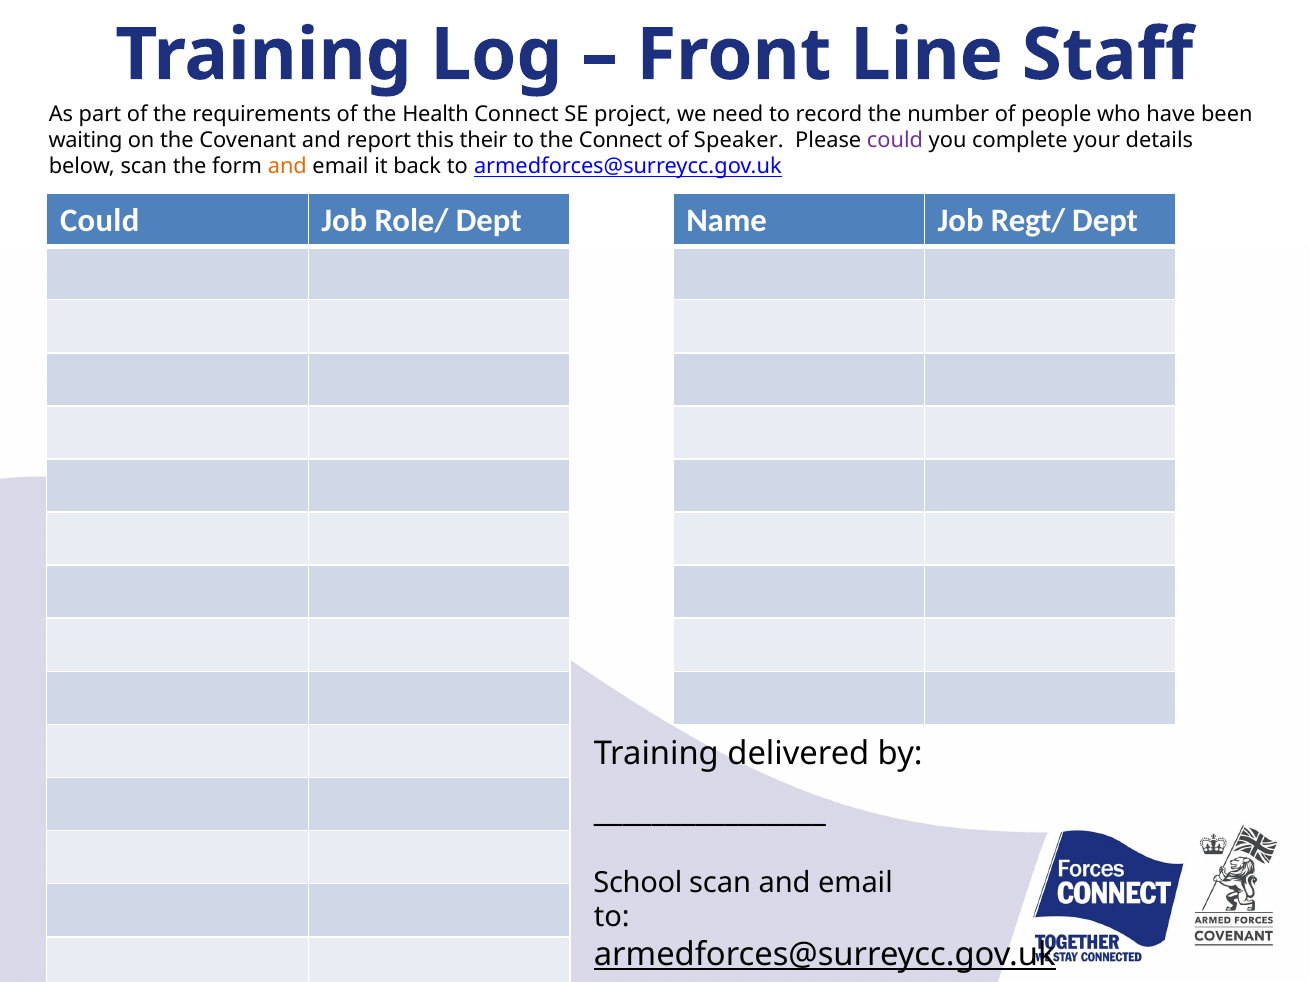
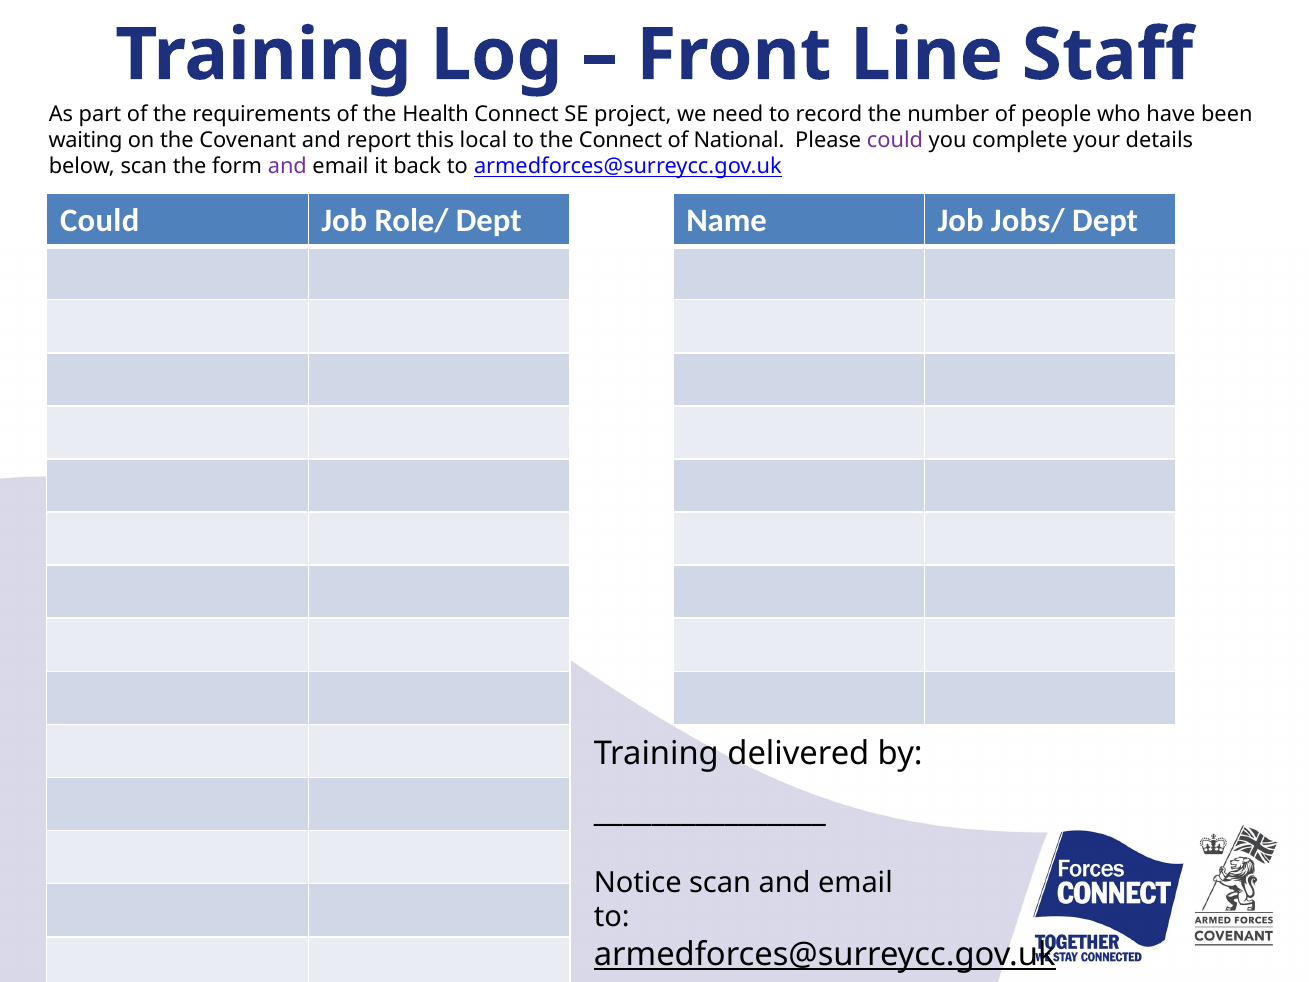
their: their -> local
Speaker: Speaker -> National
and at (287, 166) colour: orange -> purple
Regt/: Regt/ -> Jobs/
School: School -> Notice
